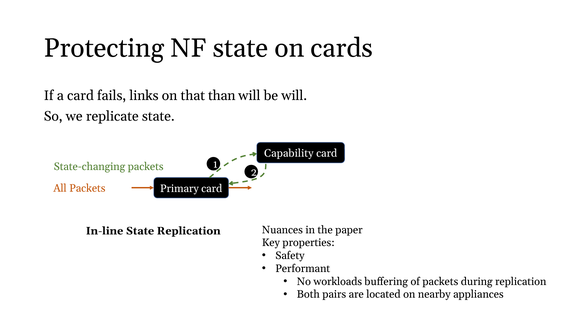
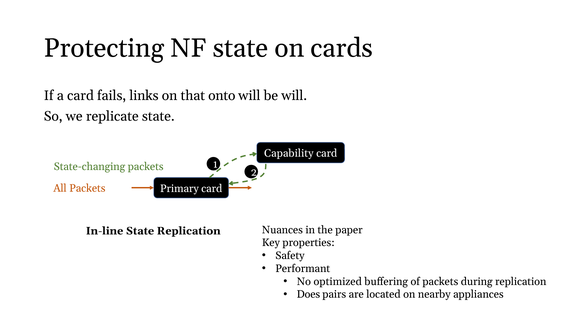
than: than -> onto
workloads: workloads -> optimized
Both: Both -> Does
